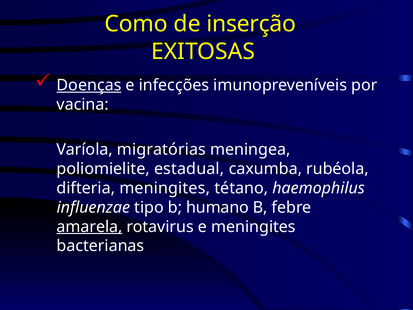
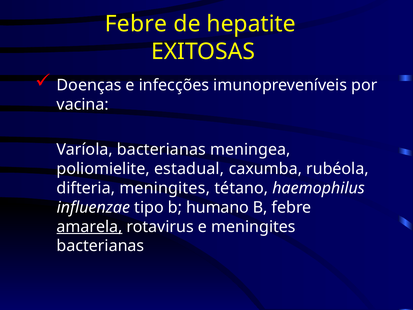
Como at (136, 24): Como -> Febre
inserção: inserção -> hepatite
Doenças underline: present -> none
Varíola migratórias: migratórias -> bacterianas
